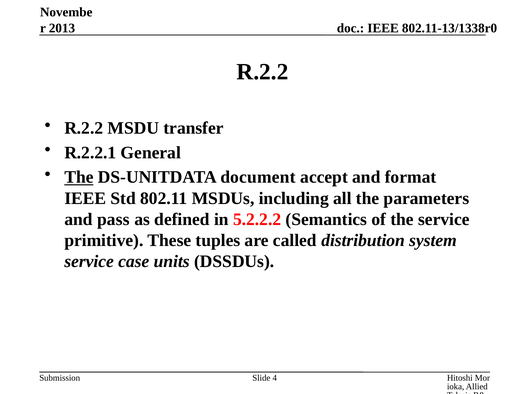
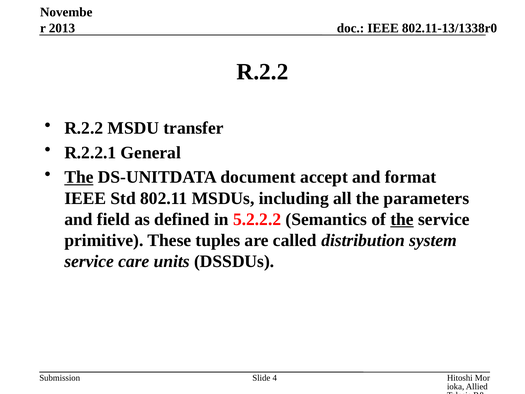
pass: pass -> field
the at (402, 219) underline: none -> present
case: case -> care
